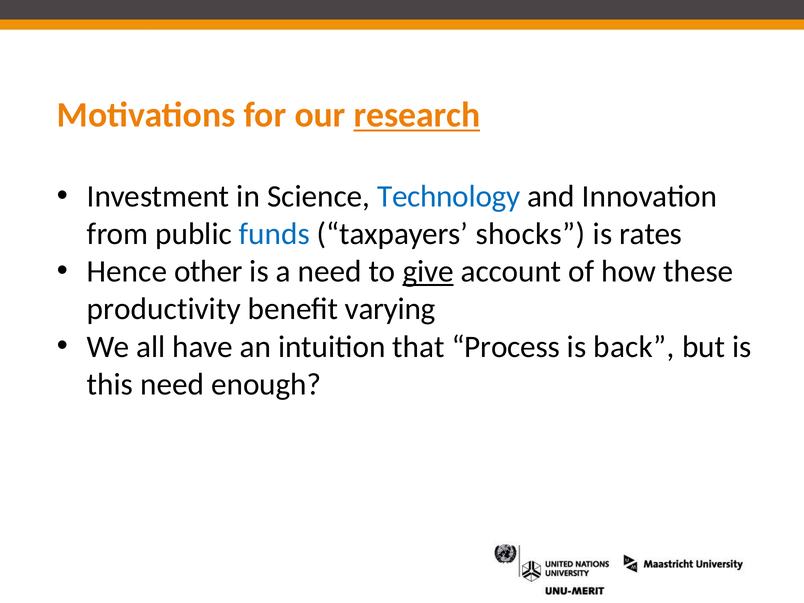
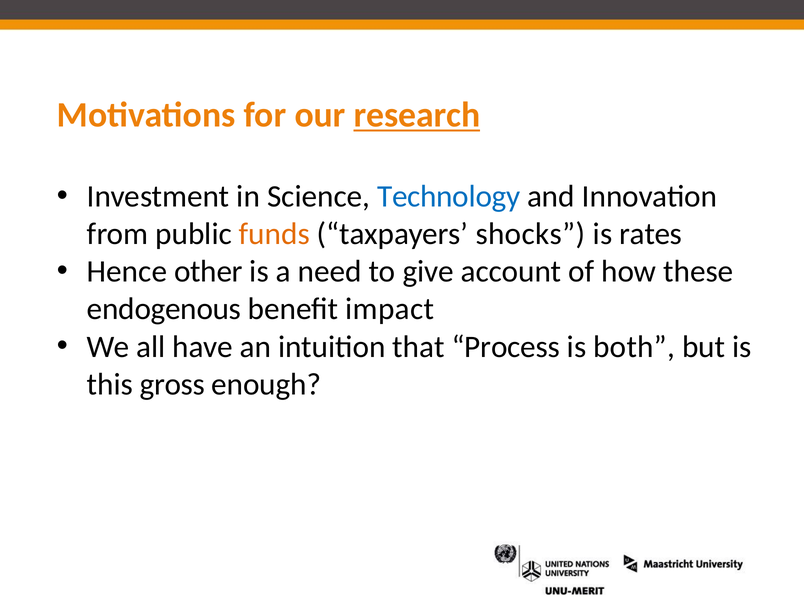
funds colour: blue -> orange
give underline: present -> none
productivity: productivity -> endogenous
varying: varying -> impact
back: back -> both
this need: need -> gross
